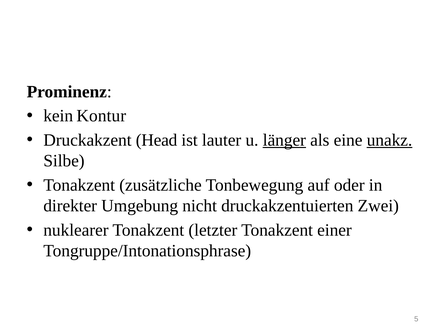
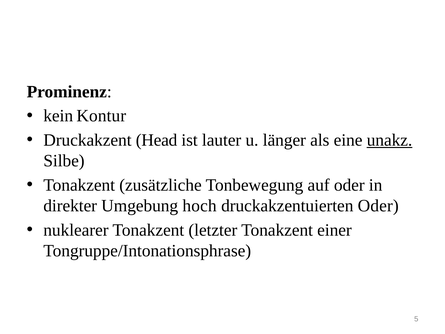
länger underline: present -> none
nicht: nicht -> hoch
druckakzentuierten Zwei: Zwei -> Oder
